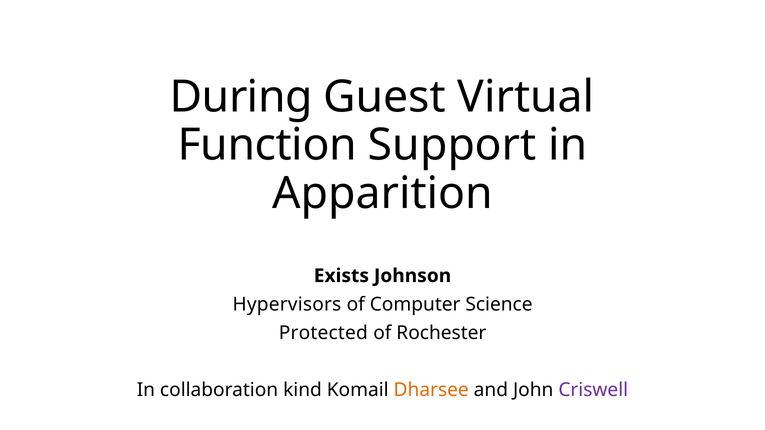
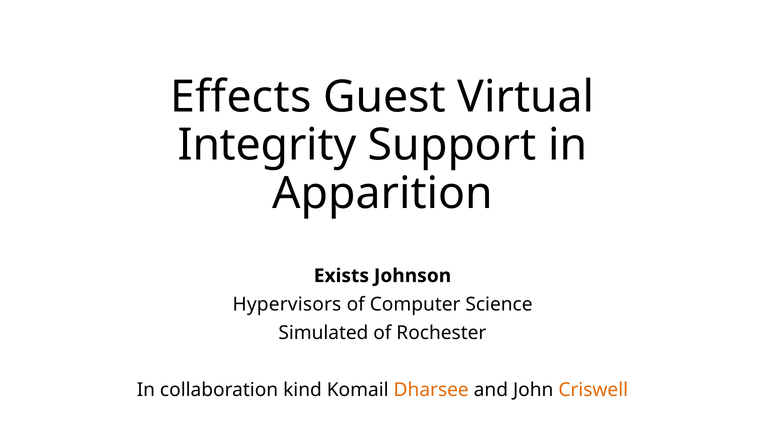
During: During -> Effects
Function: Function -> Integrity
Protected: Protected -> Simulated
Criswell colour: purple -> orange
